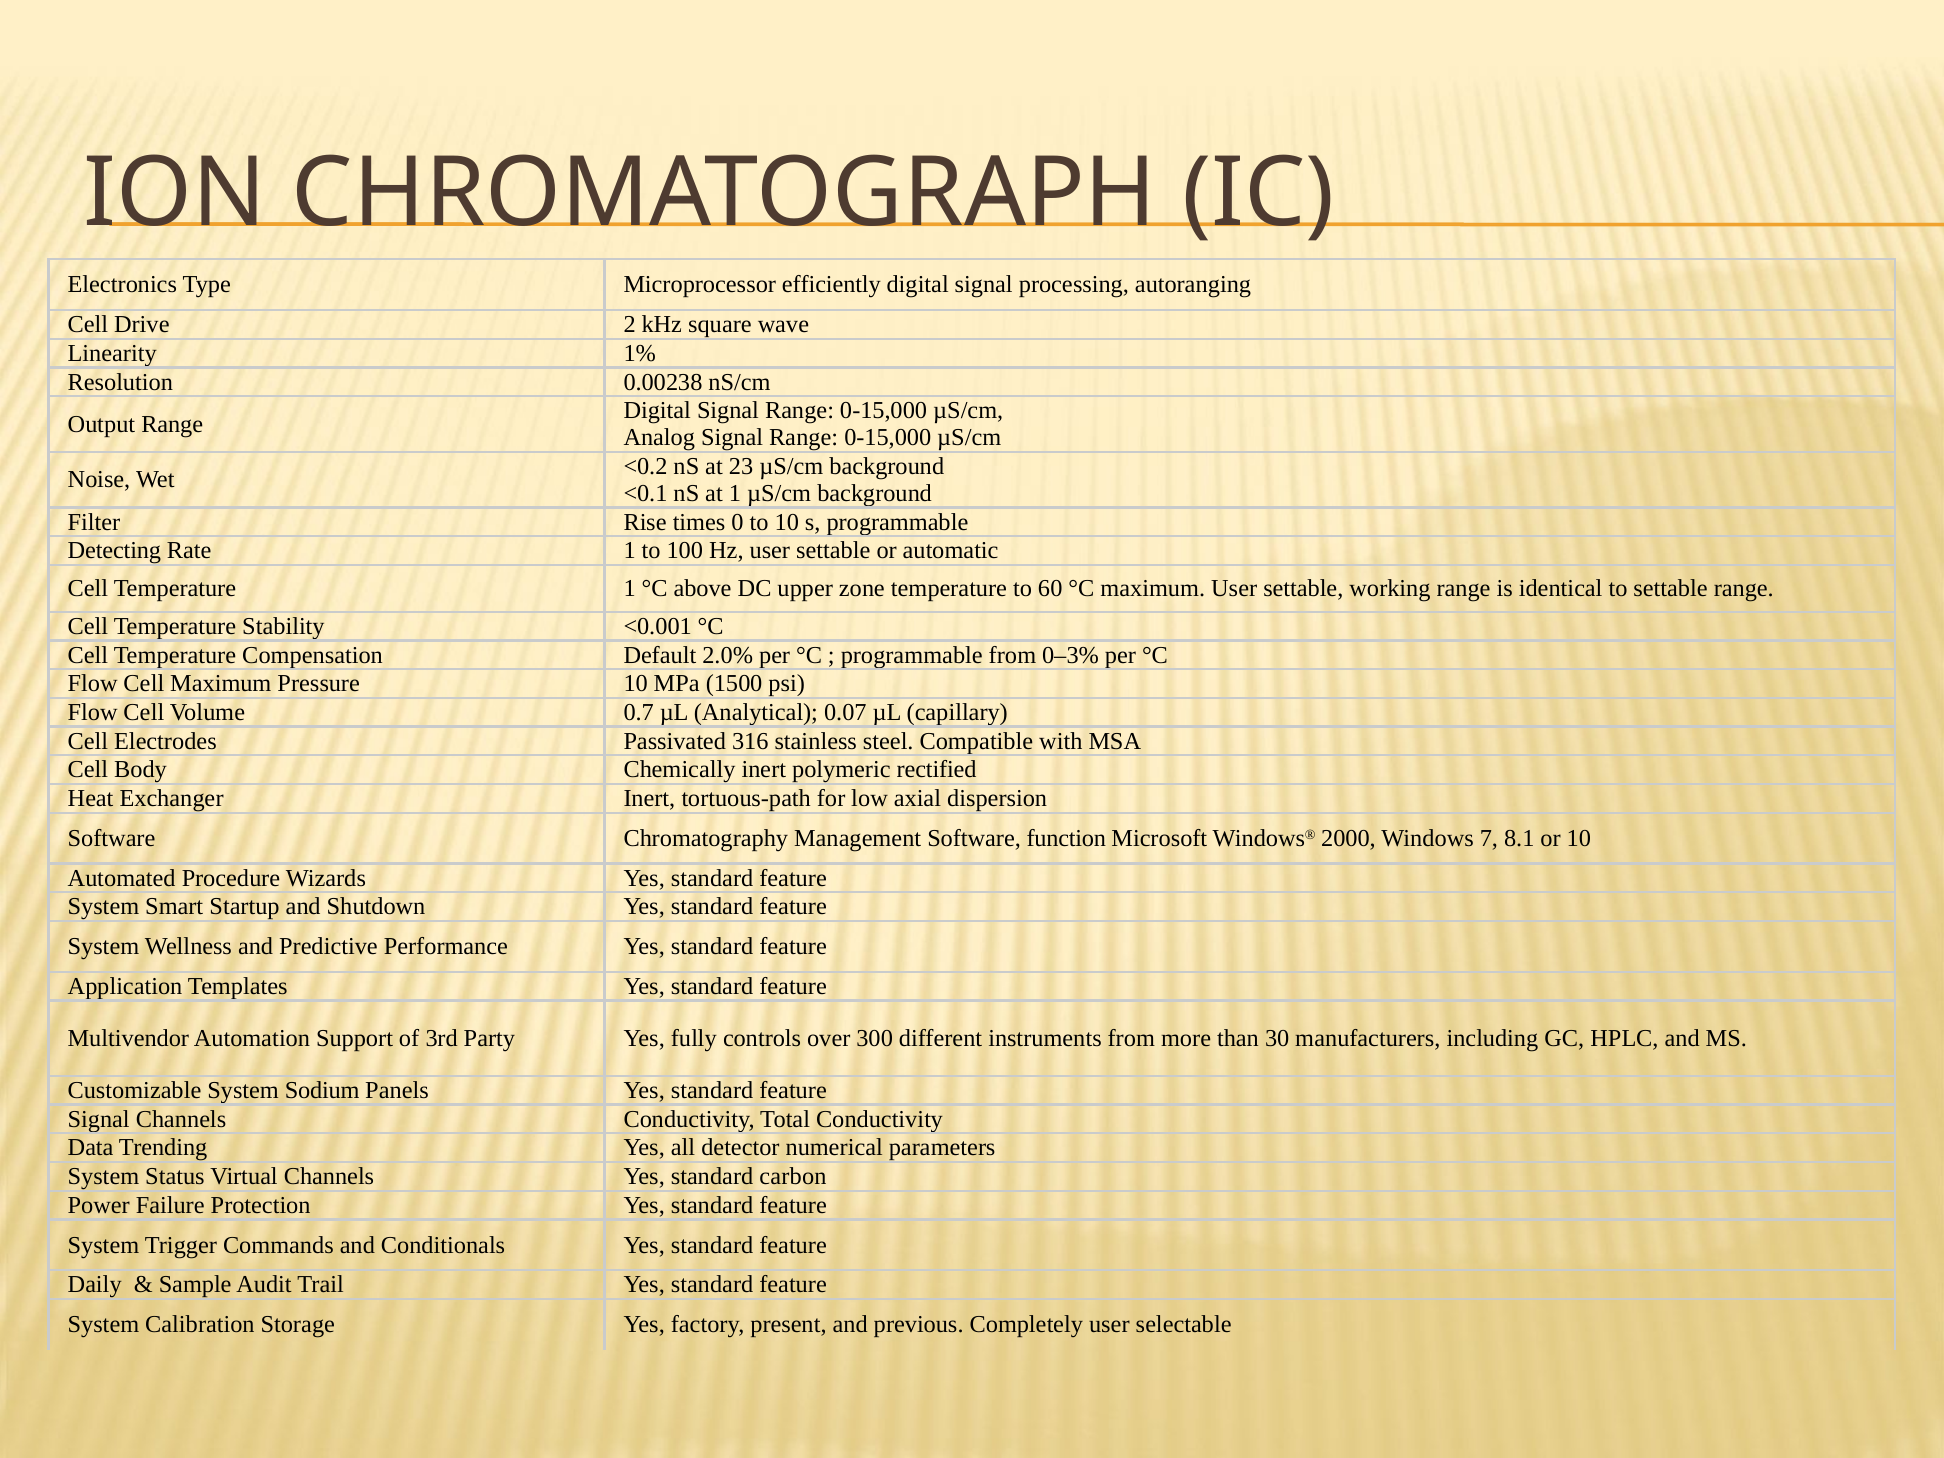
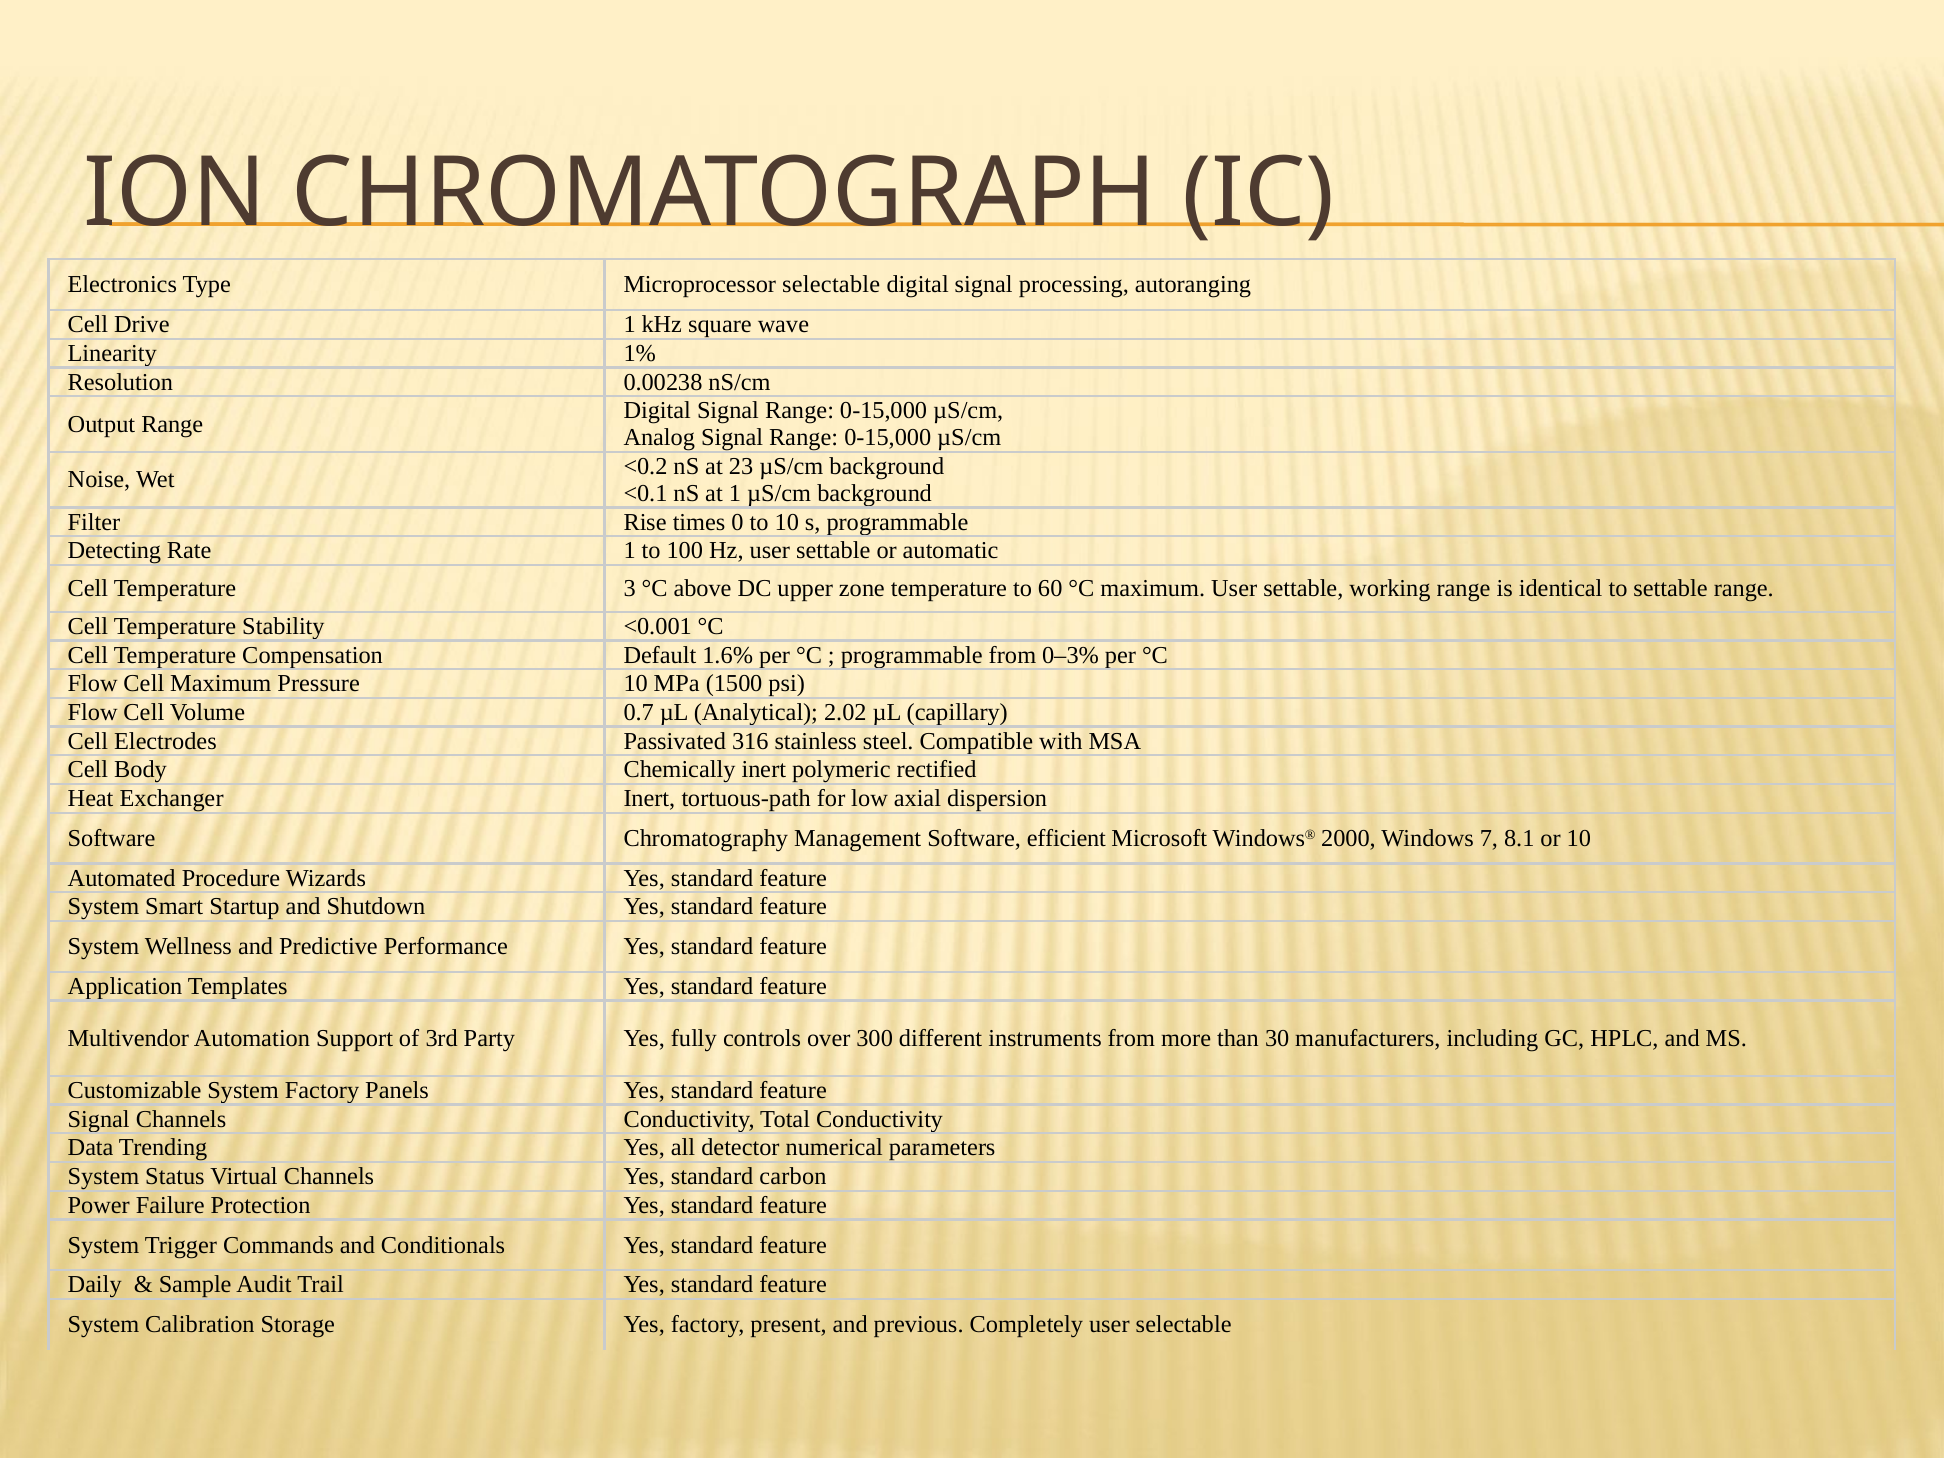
Microprocessor efficiently: efficiently -> selectable
Drive 2: 2 -> 1
Temperature 1: 1 -> 3
2.0%: 2.0% -> 1.6%
0.07: 0.07 -> 2.02
function: function -> efficient
System Sodium: Sodium -> Factory
